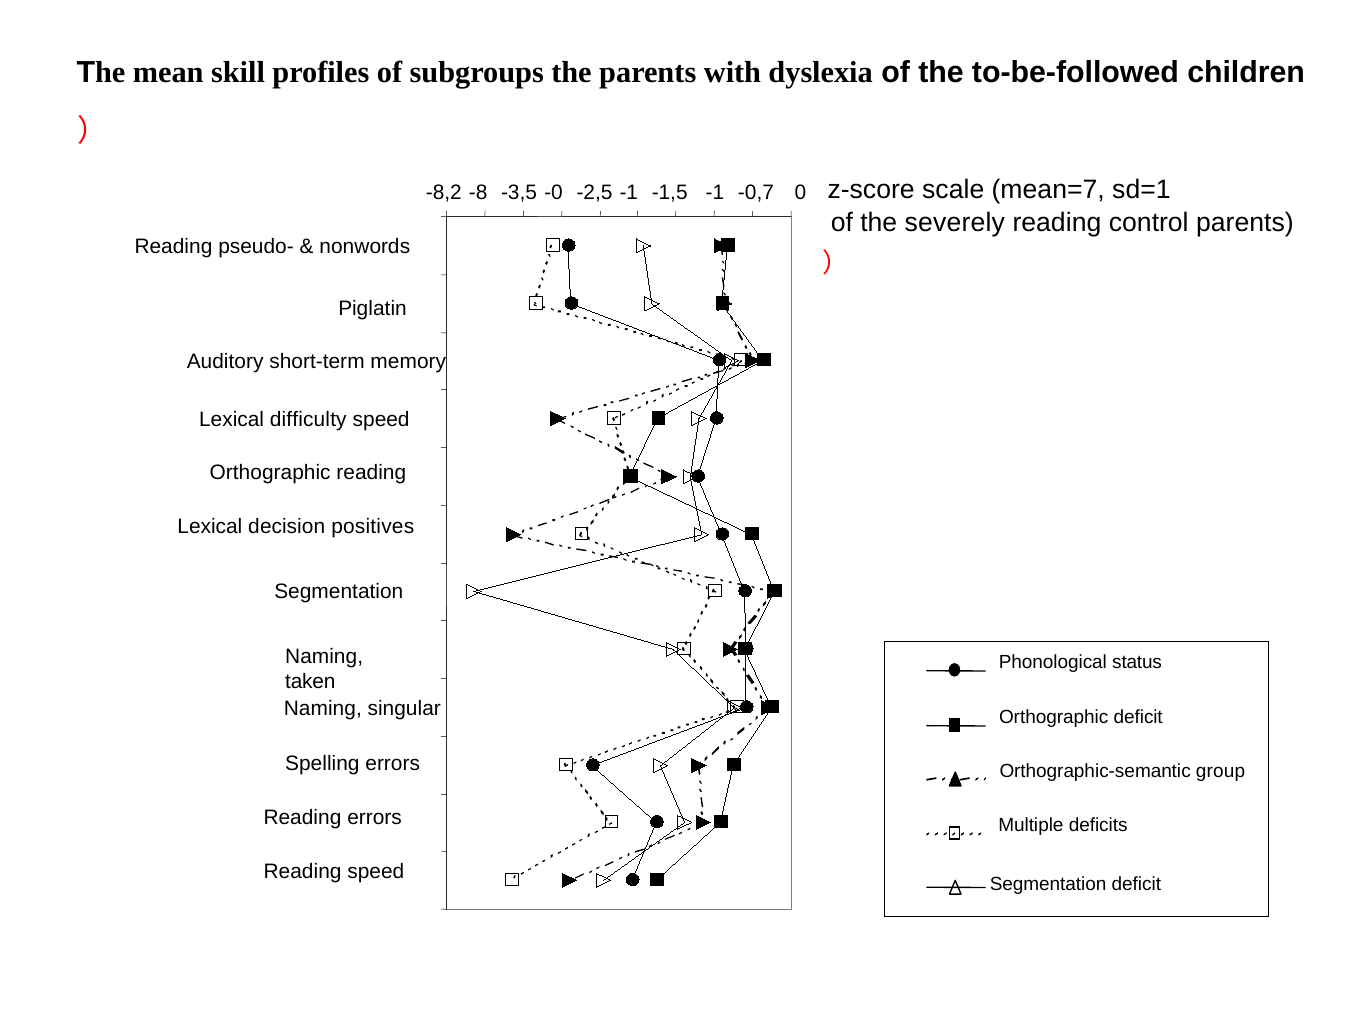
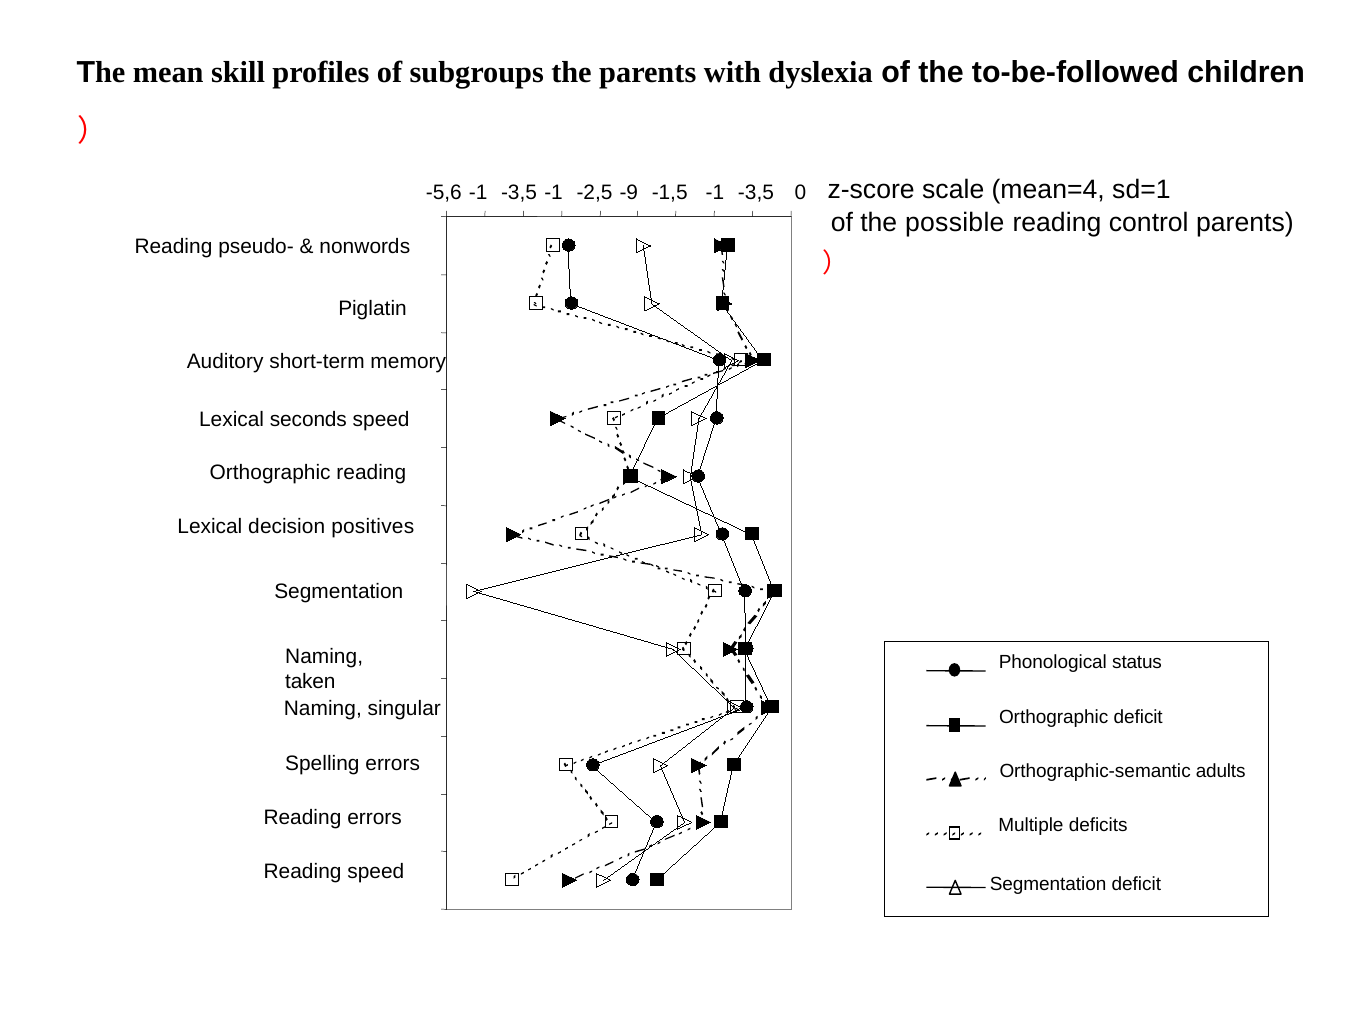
mean=7: mean=7 -> mean=4
-8,2: -8,2 -> -5,6
-8 at (478, 193): -8 -> -1
-3,5 -0: -0 -> -1
-2,5 -1: -1 -> -9
-1 -0,7: -0,7 -> -3,5
severely: severely -> possible
difficulty: difficulty -> seconds
group: group -> adults
